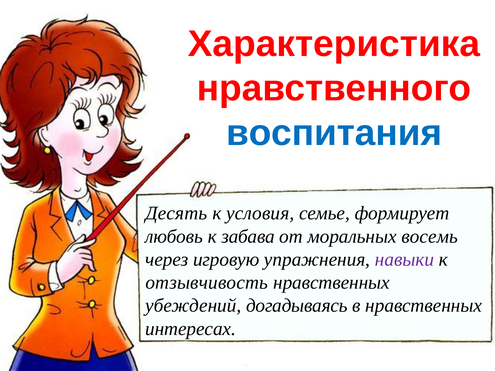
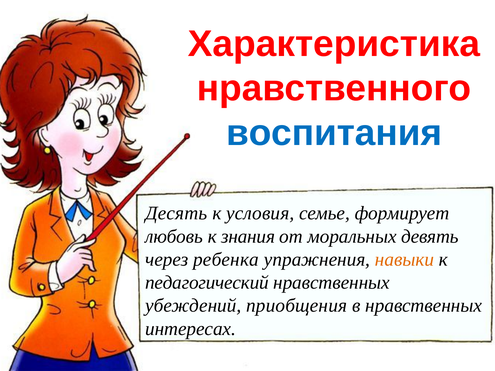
забава: забава -> знания
восемь: восемь -> девять
игровую: игровую -> ребенка
навыки colour: purple -> orange
отзывчивость: отзывчивость -> педагогический
догадываясь: догадываясь -> приобщения
